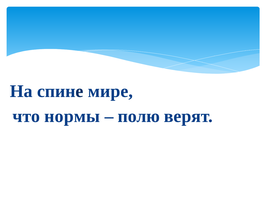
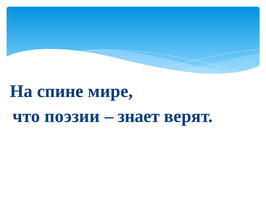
нормы: нормы -> поэзии
полю: полю -> знает
